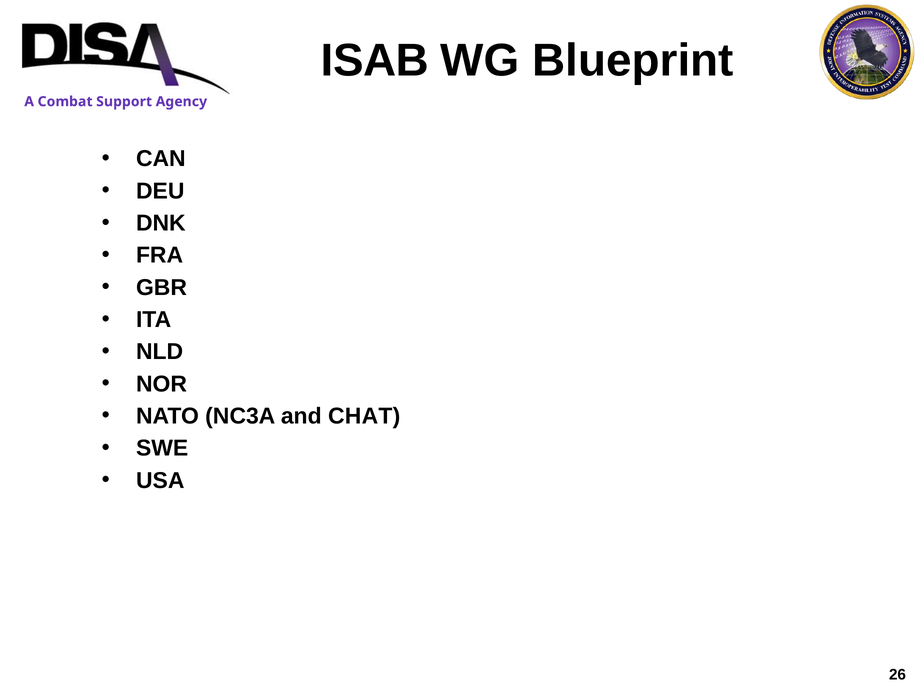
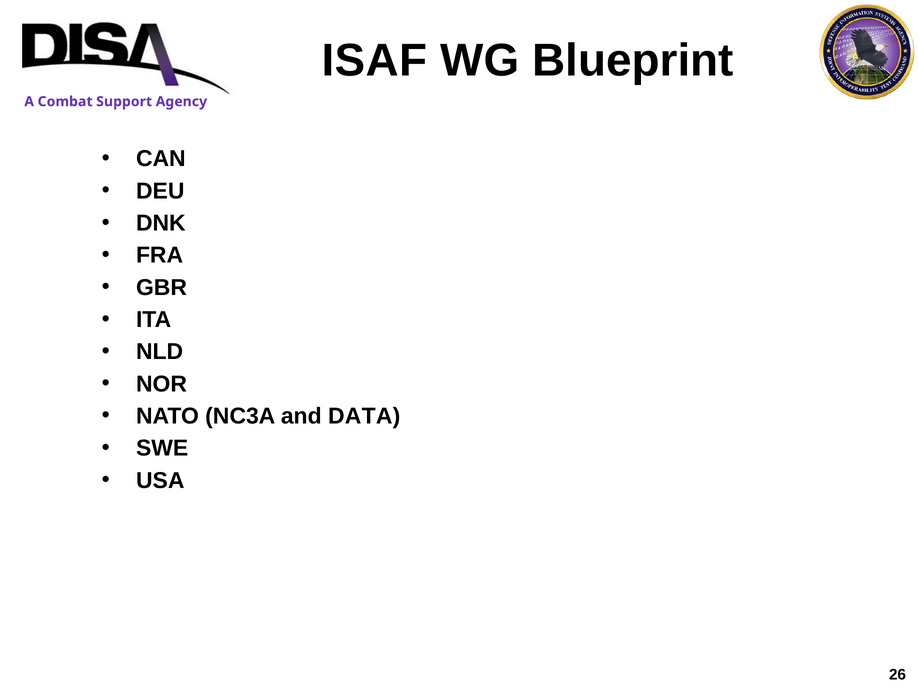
ISAB: ISAB -> ISAF
CHAT: CHAT -> DATA
